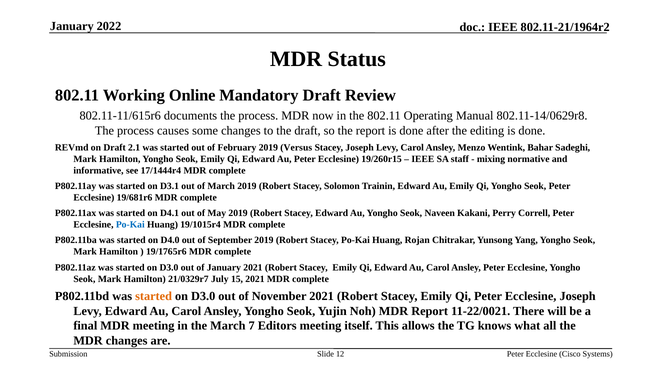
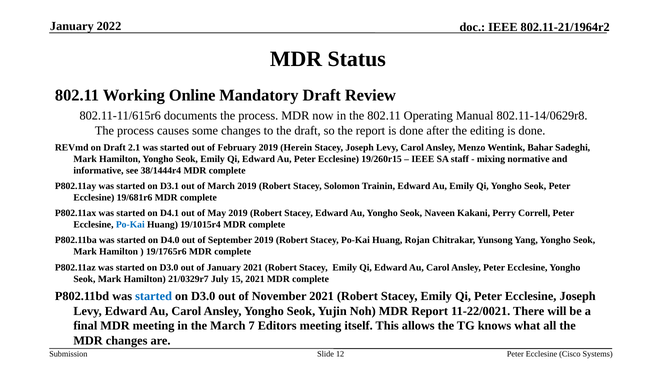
Versus: Versus -> Herein
17/1444r4: 17/1444r4 -> 38/1444r4
started at (154, 296) colour: orange -> blue
